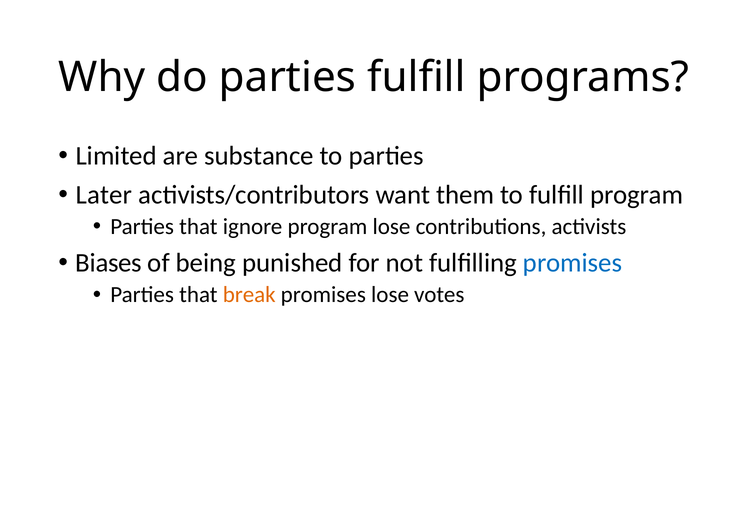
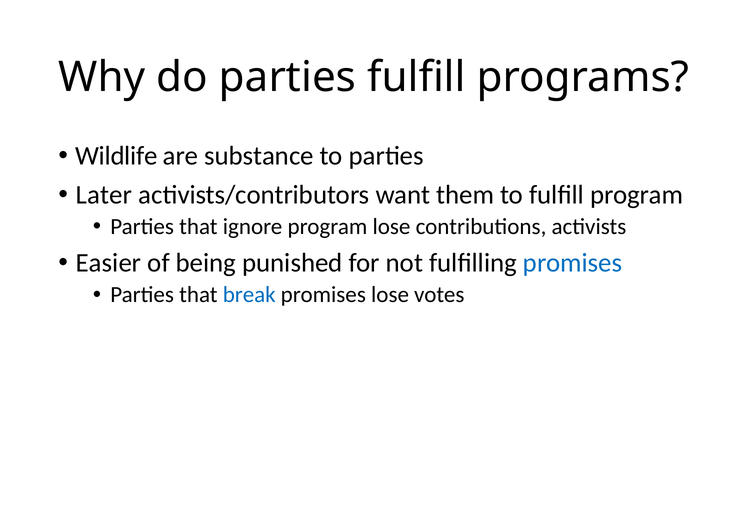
Limited: Limited -> Wildlife
Biases: Biases -> Easier
break colour: orange -> blue
